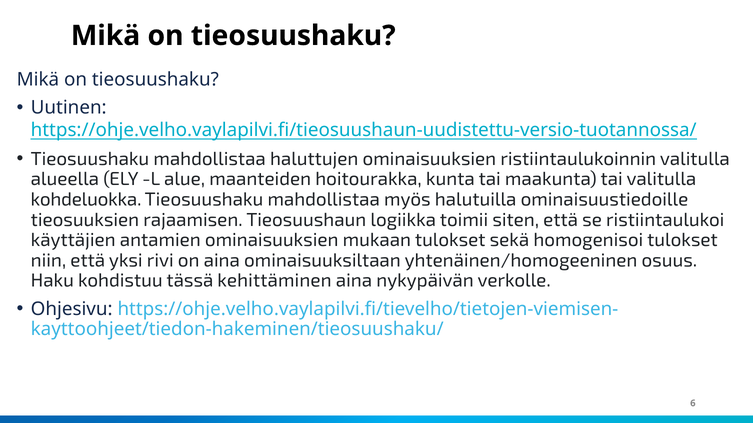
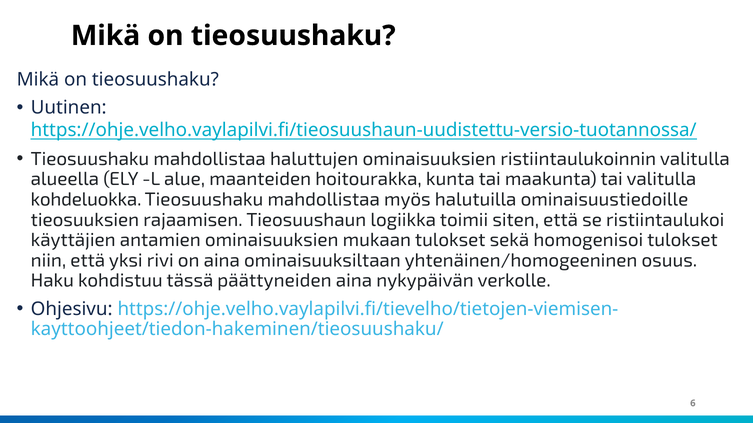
kehittäminen: kehittäminen -> päättyneiden
